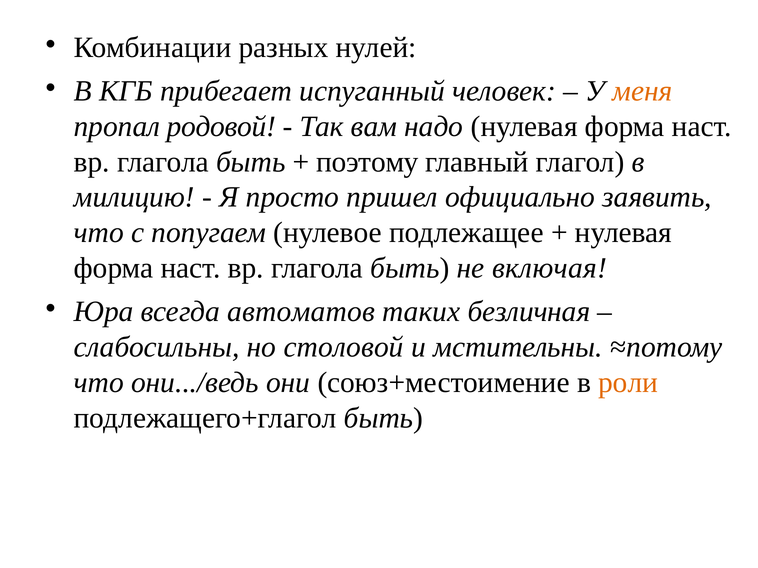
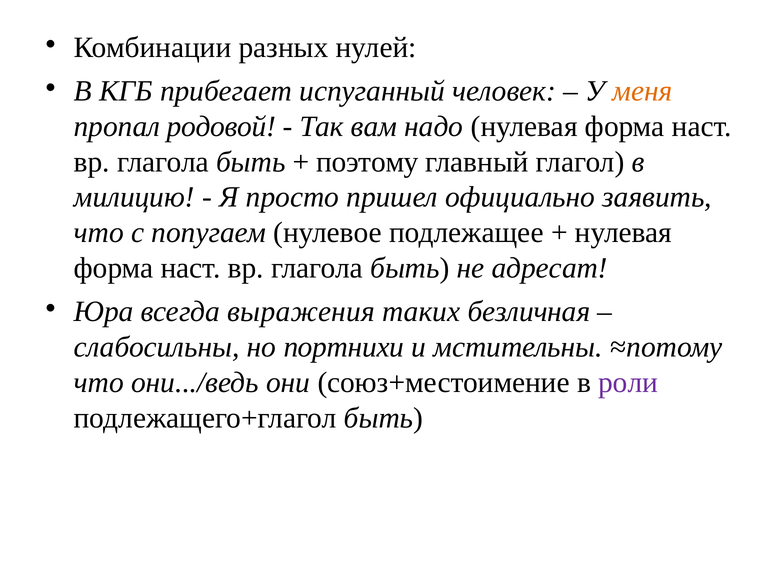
включая: включая -> адресат
автоматов: автоматов -> выражения
столовой: столовой -> портнихи
роли colour: orange -> purple
